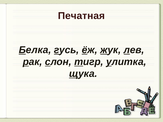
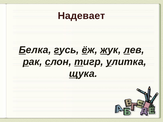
Печатная: Печатная -> Надевает
